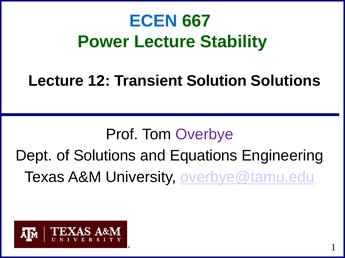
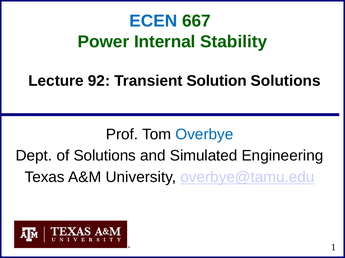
Power Lecture: Lecture -> Internal
12: 12 -> 92
Overbye colour: purple -> blue
Equations: Equations -> Simulated
